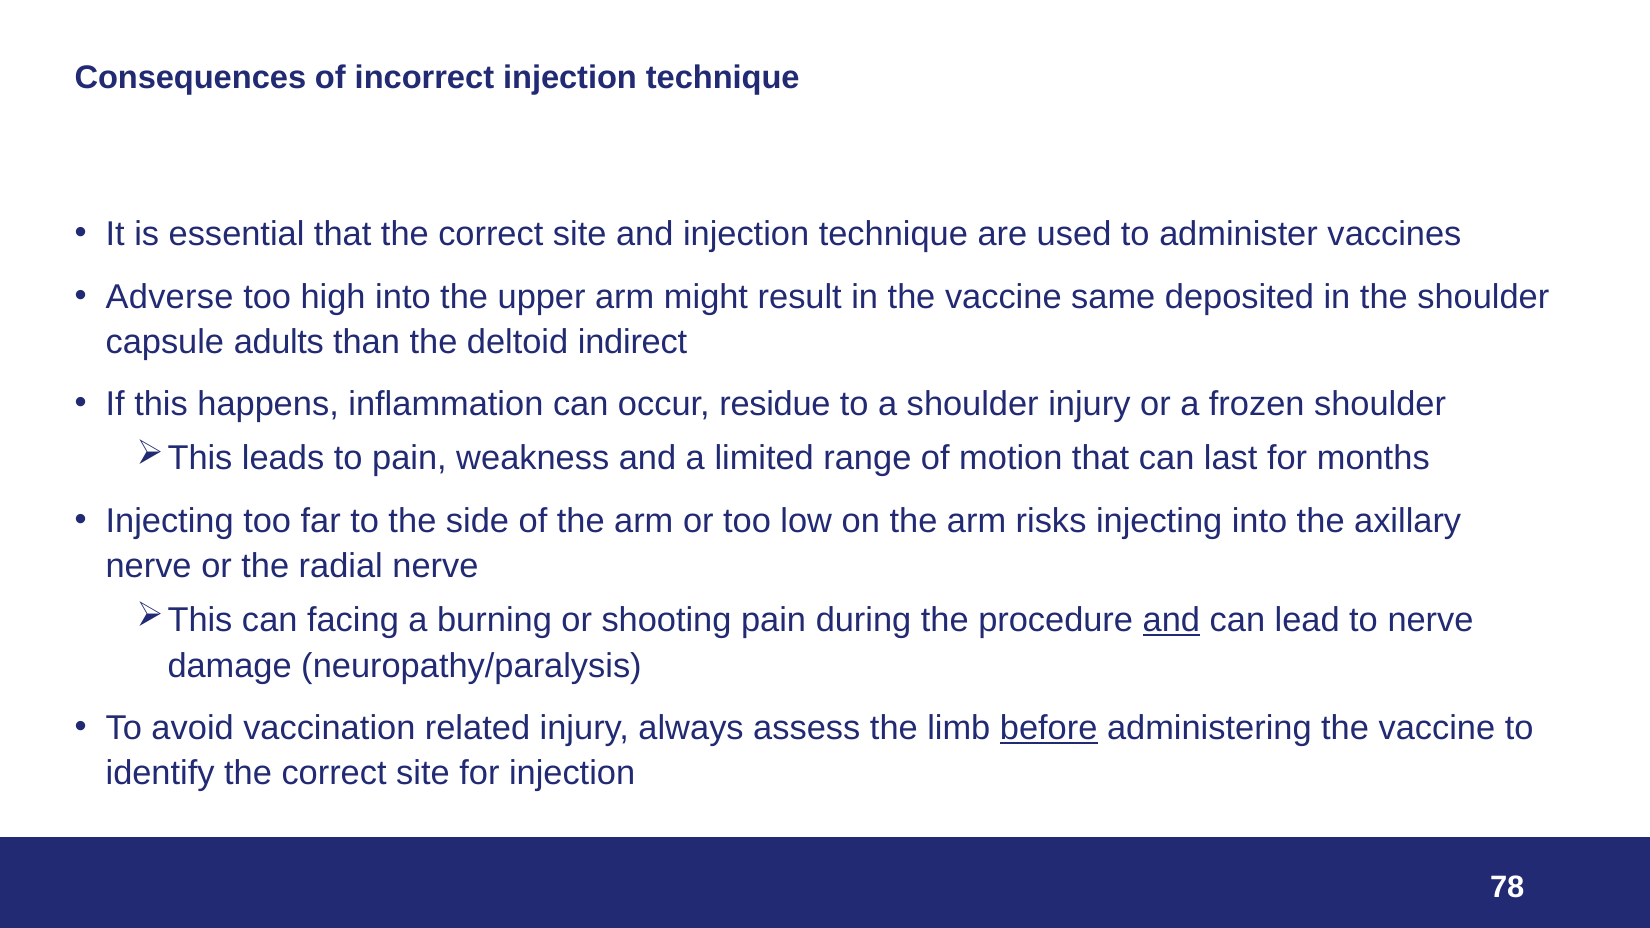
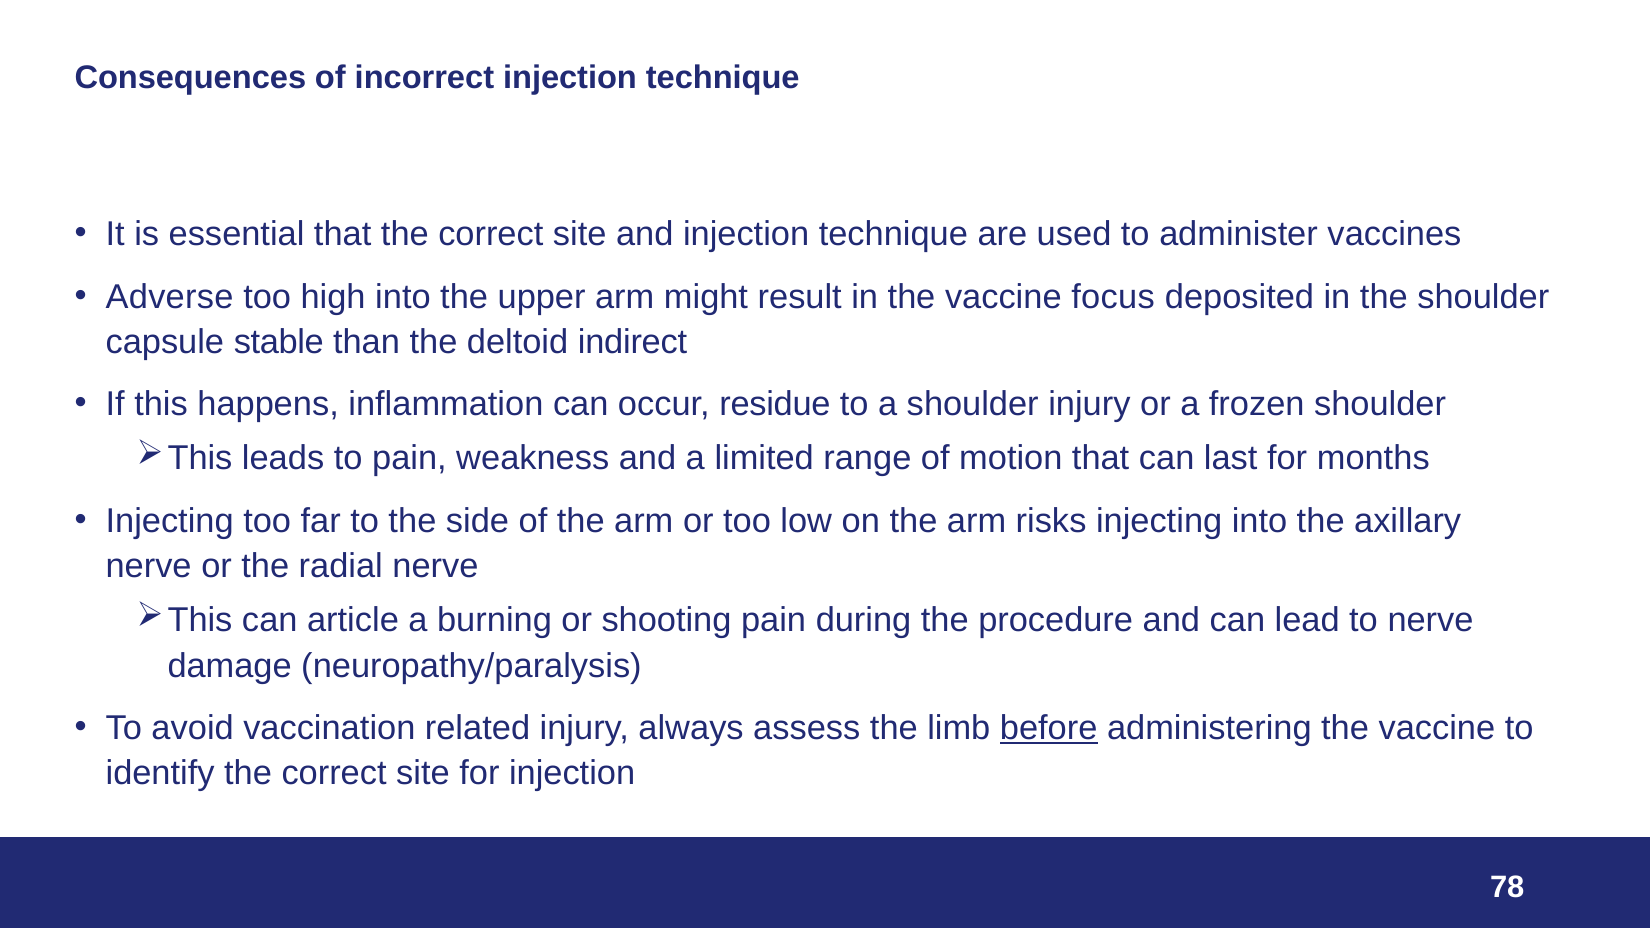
same: same -> focus
adults: adults -> stable
facing: facing -> article
and at (1171, 620) underline: present -> none
